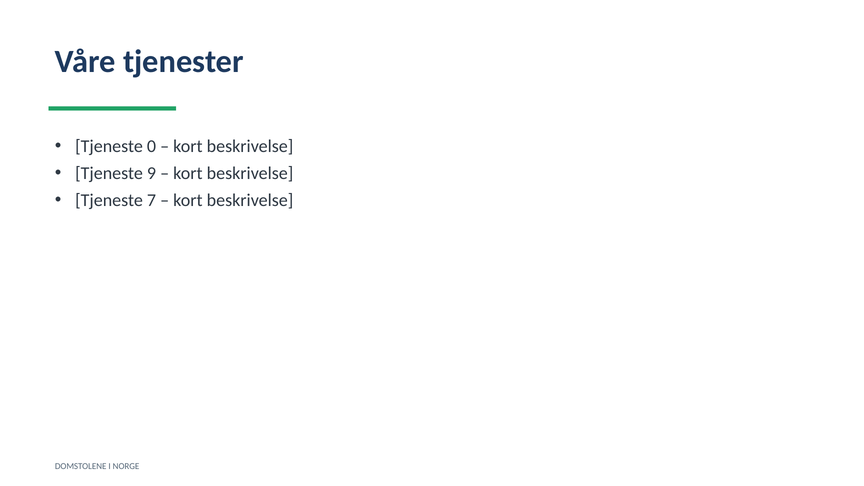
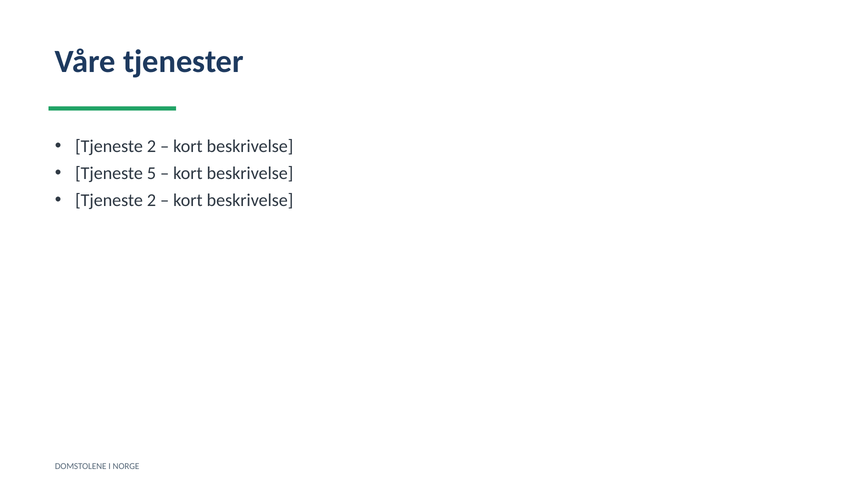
0 at (151, 146): 0 -> 2
9: 9 -> 5
7 at (151, 200): 7 -> 2
